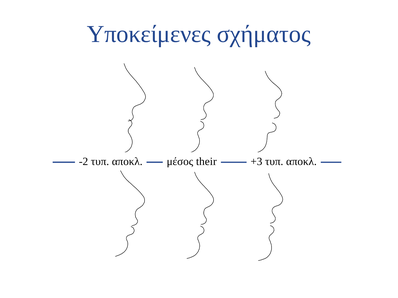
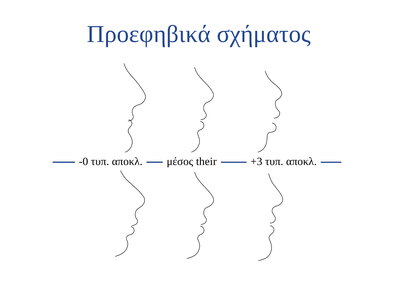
Υποκείμενες: Υποκείμενες -> Προεφηβικά
-2: -2 -> -0
